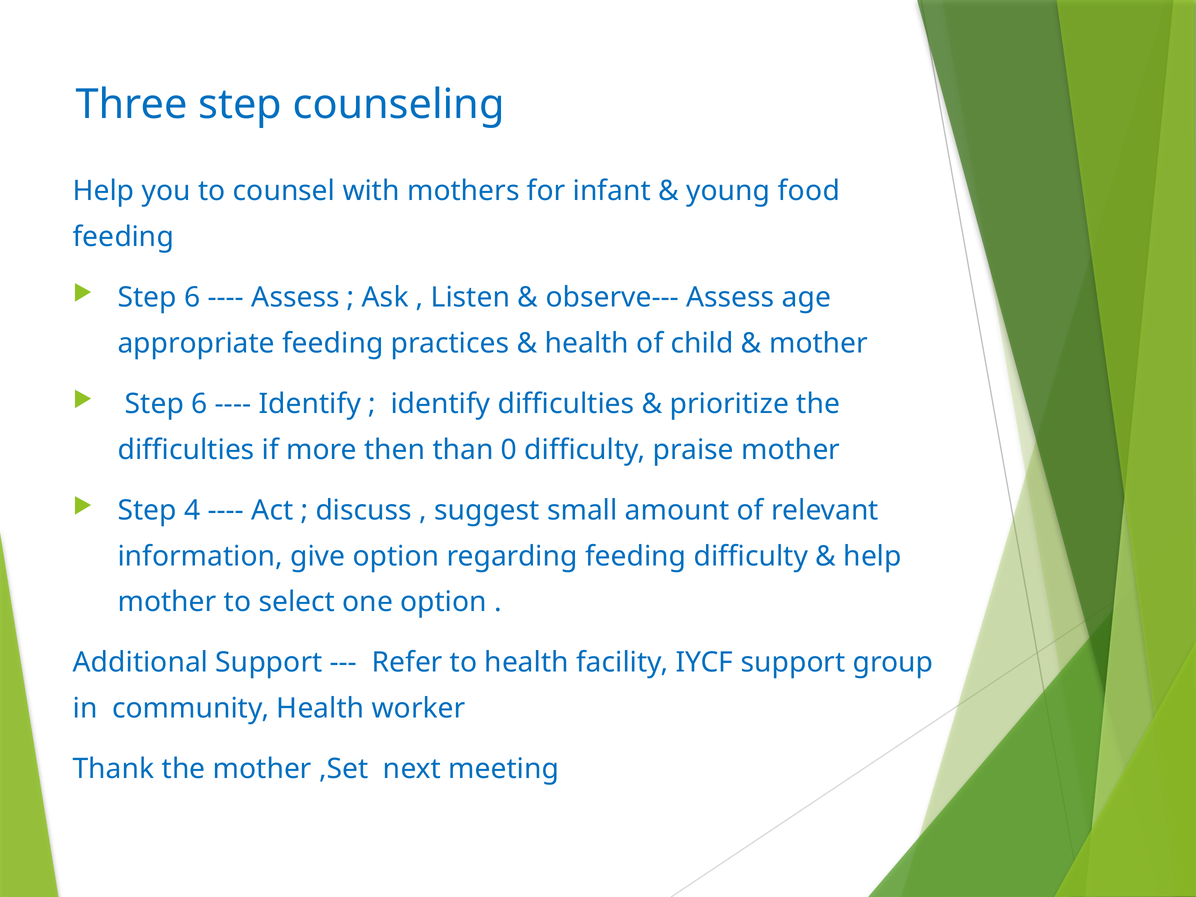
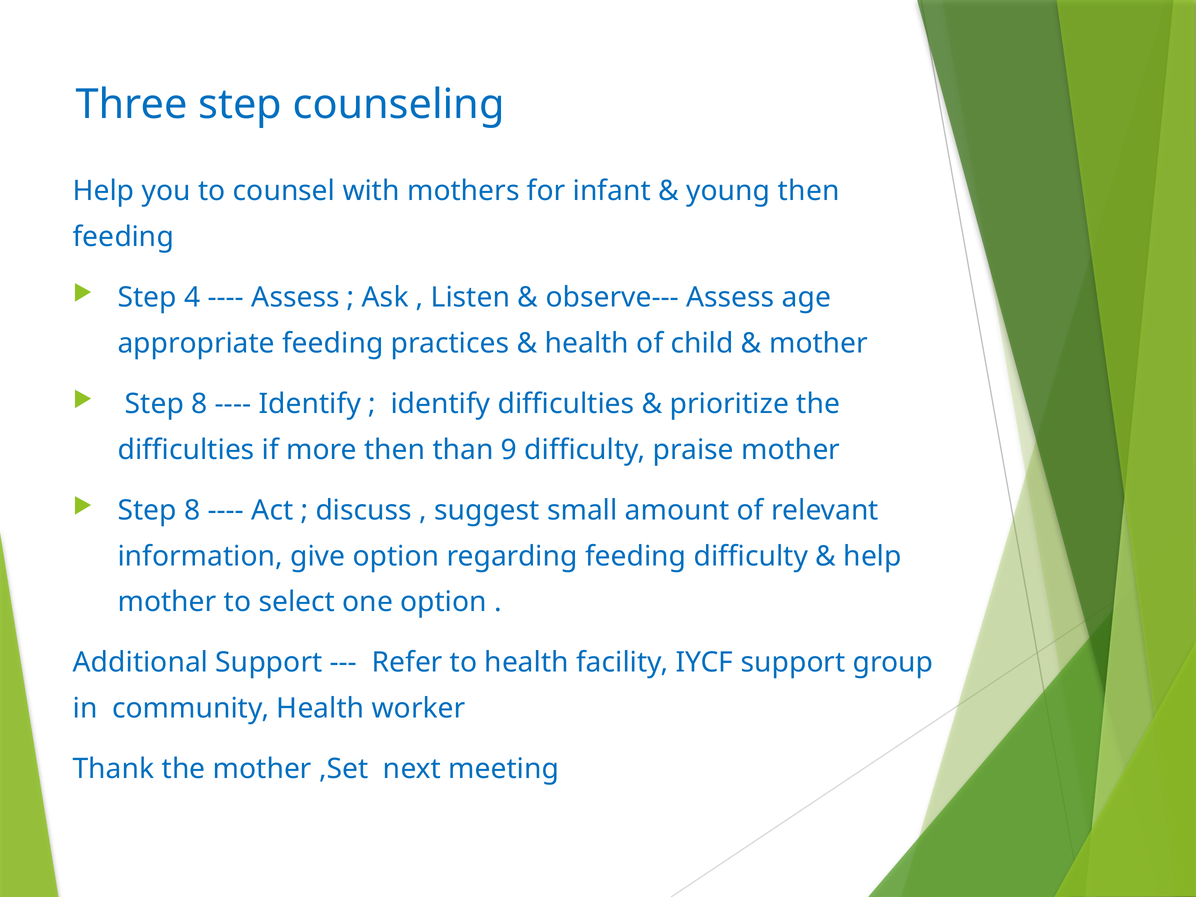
young food: food -> then
6 at (192, 297): 6 -> 4
6 at (199, 404): 6 -> 8
0: 0 -> 9
4 at (192, 510): 4 -> 8
